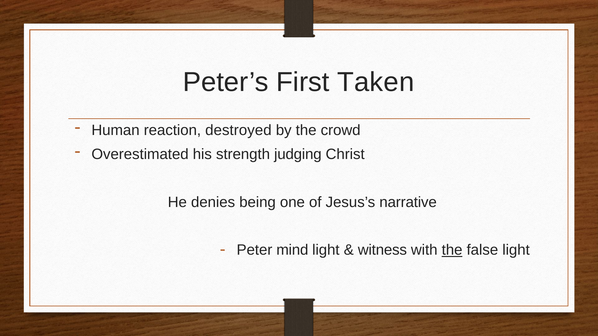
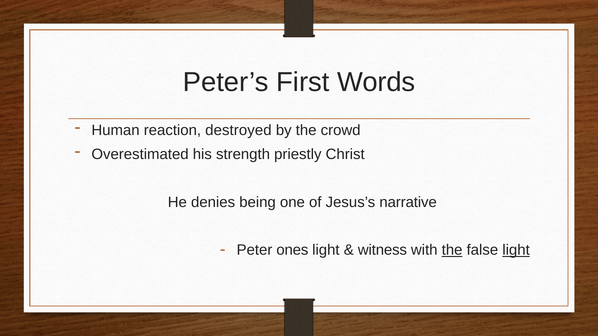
Taken: Taken -> Words
judging: judging -> priestly
mind: mind -> ones
light at (516, 250) underline: none -> present
